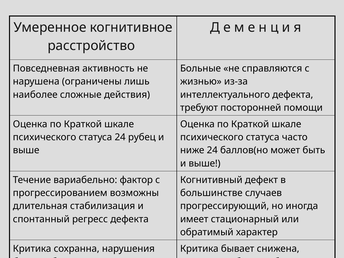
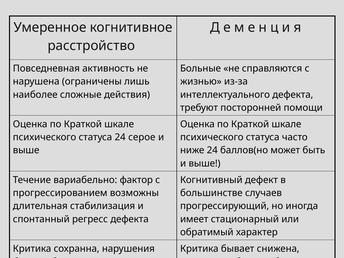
рубец: рубец -> серое
